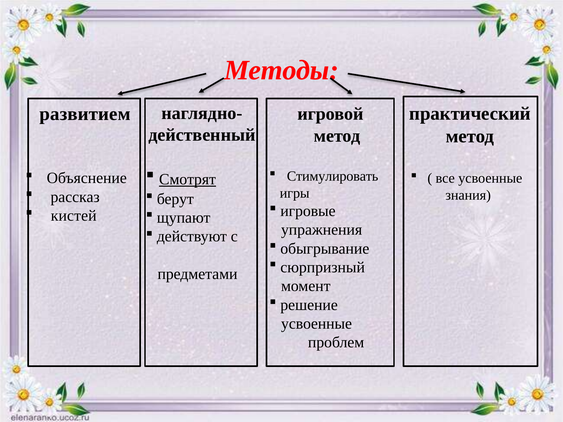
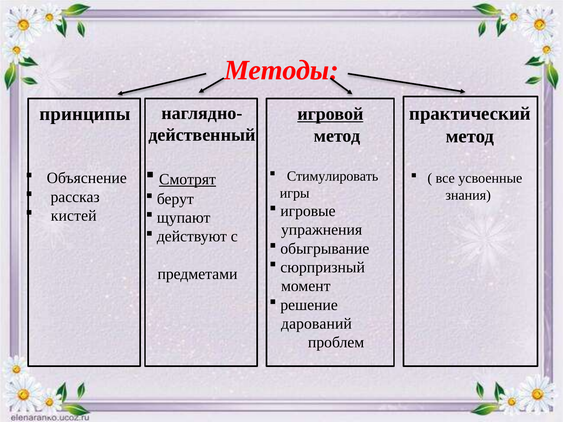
развитием: развитием -> принципы
игровой underline: none -> present
усвоенные at (317, 324): усвоенные -> дарований
